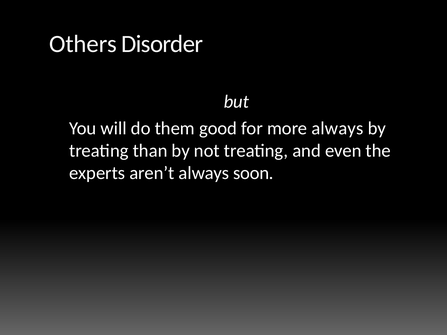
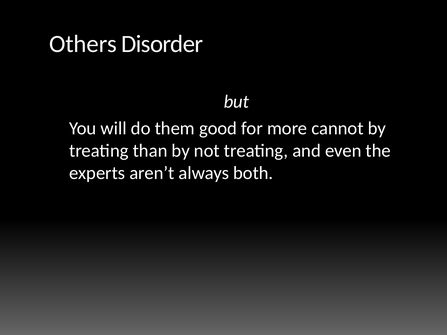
more always: always -> cannot
soon: soon -> both
